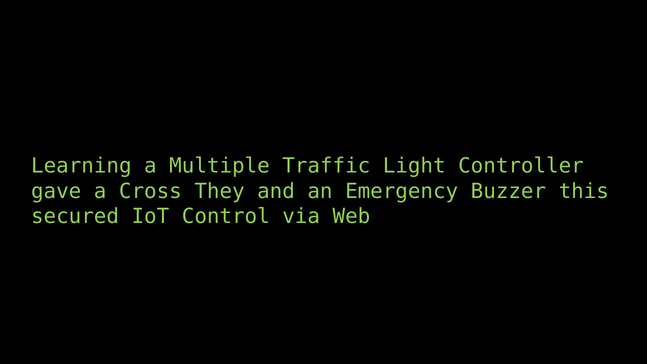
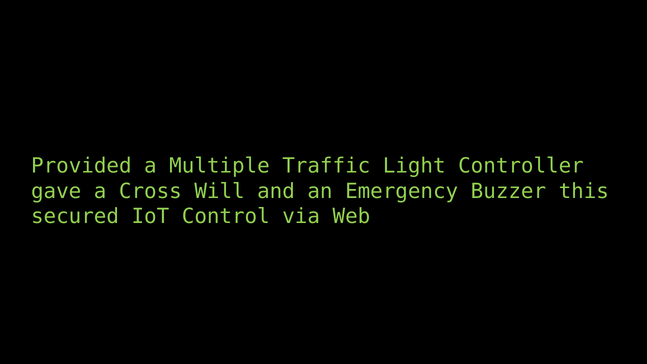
Learning: Learning -> Provided
They: They -> Will
